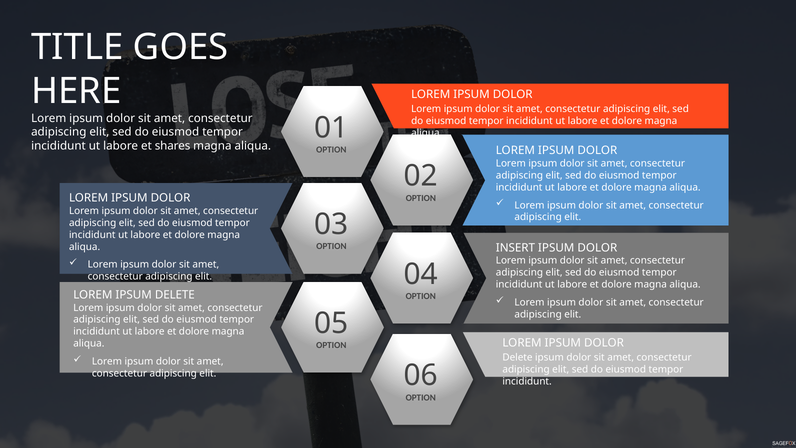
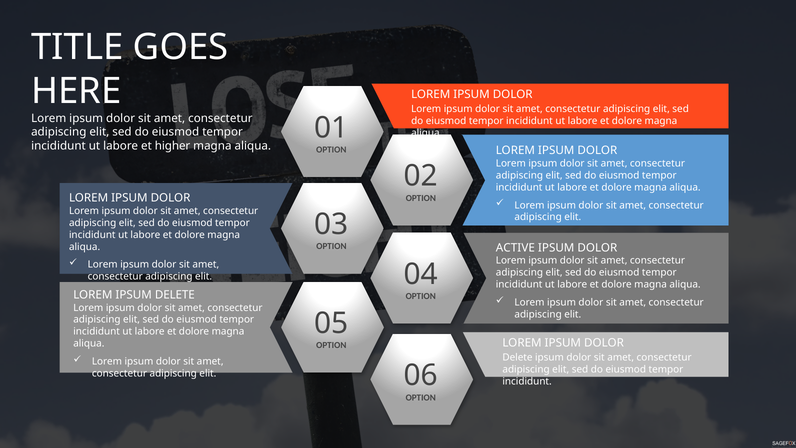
shares: shares -> higher
INSERT: INSERT -> ACTIVE
